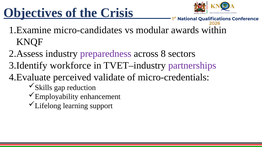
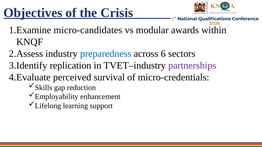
preparedness colour: purple -> blue
8: 8 -> 6
workforce: workforce -> replication
validate: validate -> survival
